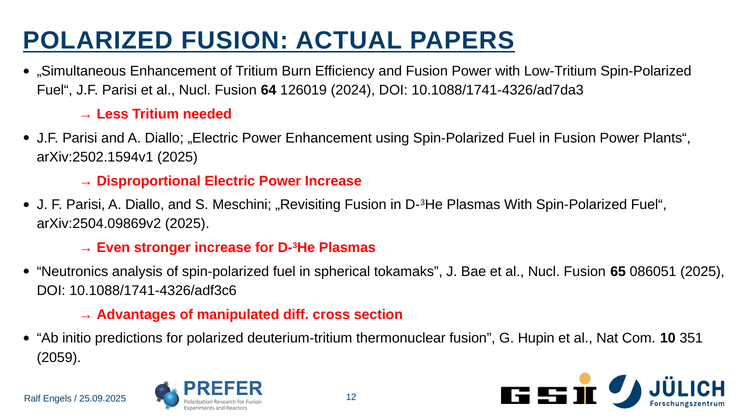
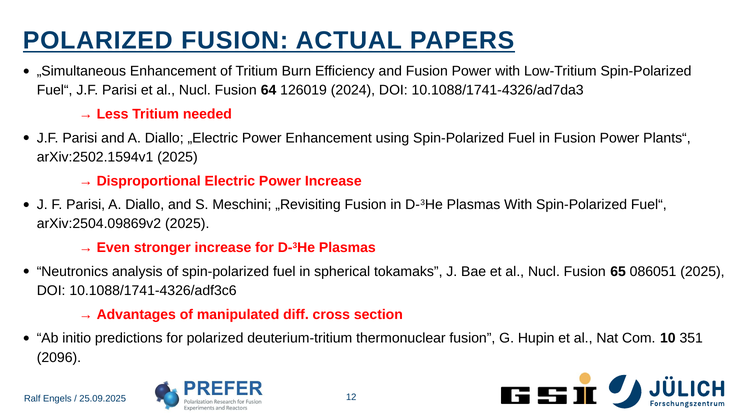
2059: 2059 -> 2096
